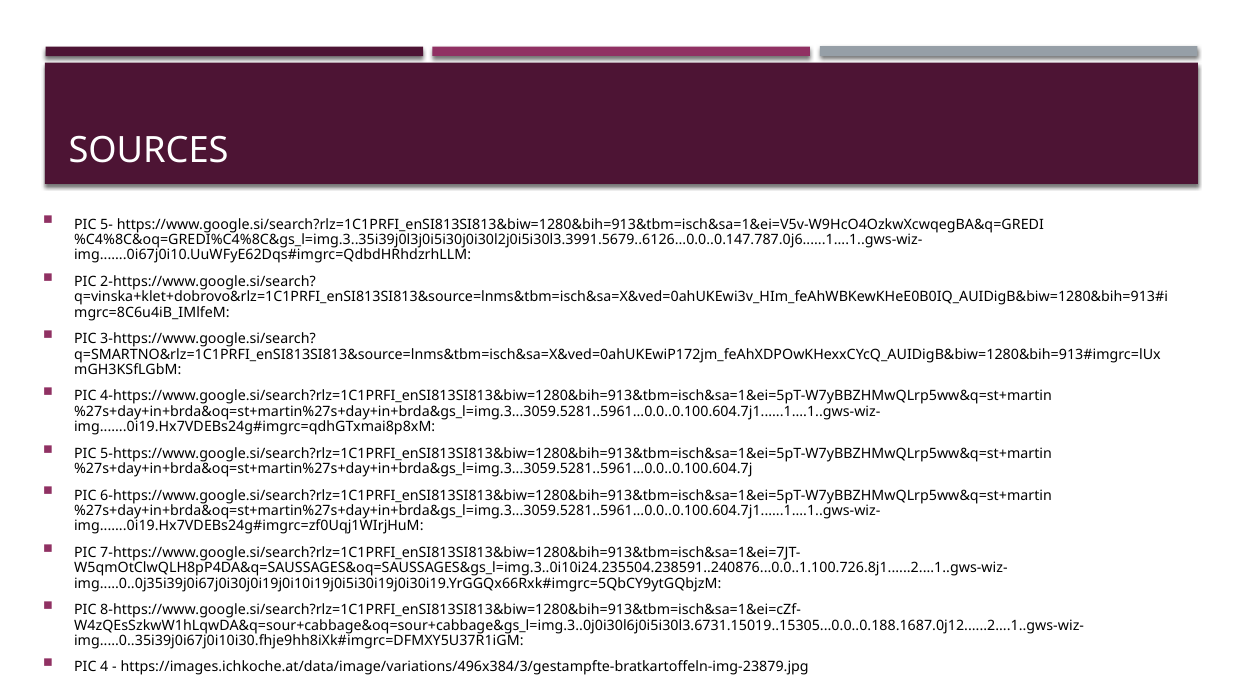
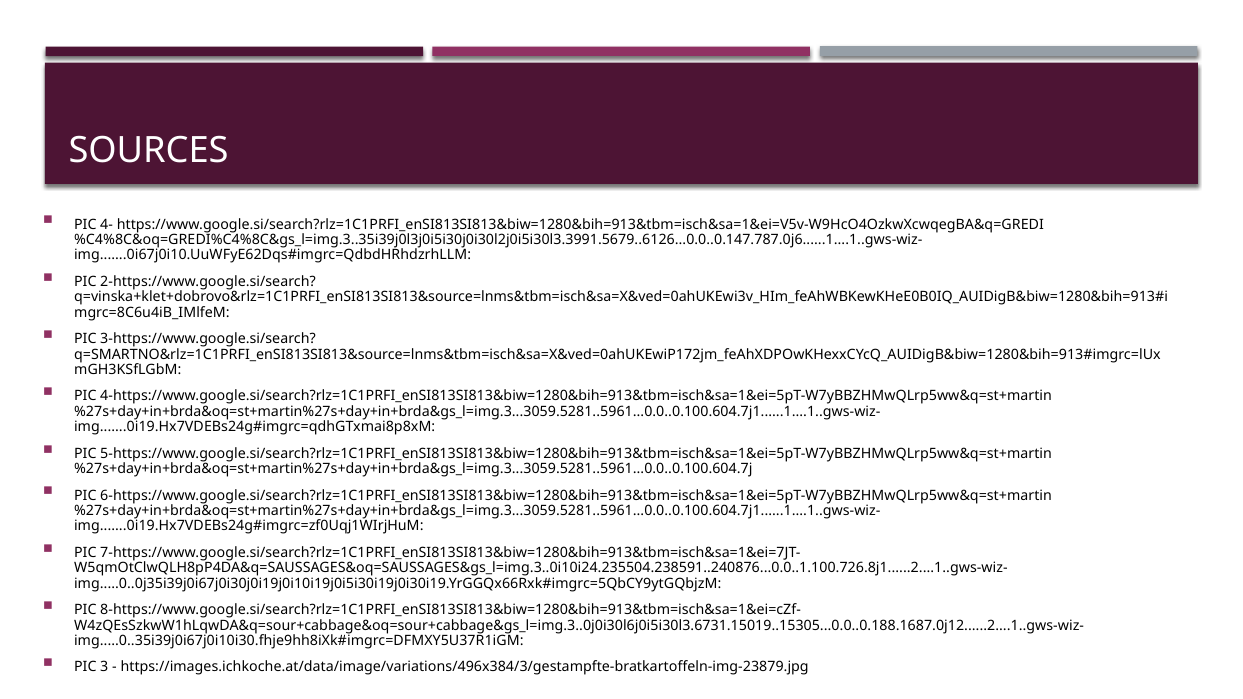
5-: 5- -> 4-
4: 4 -> 3
